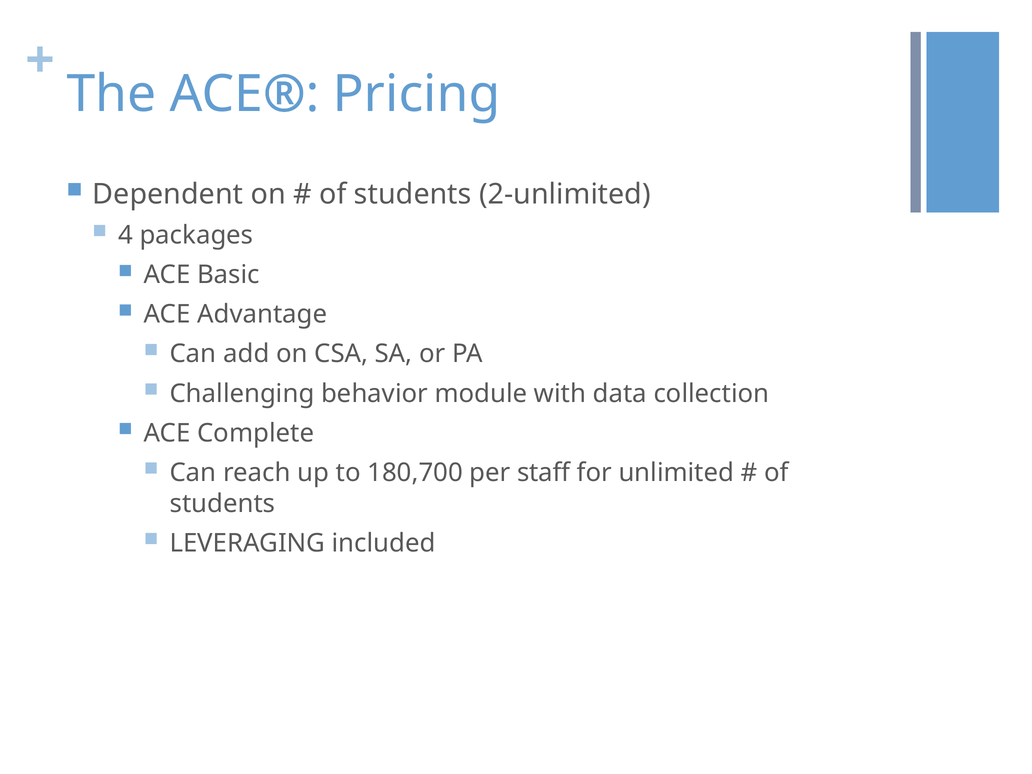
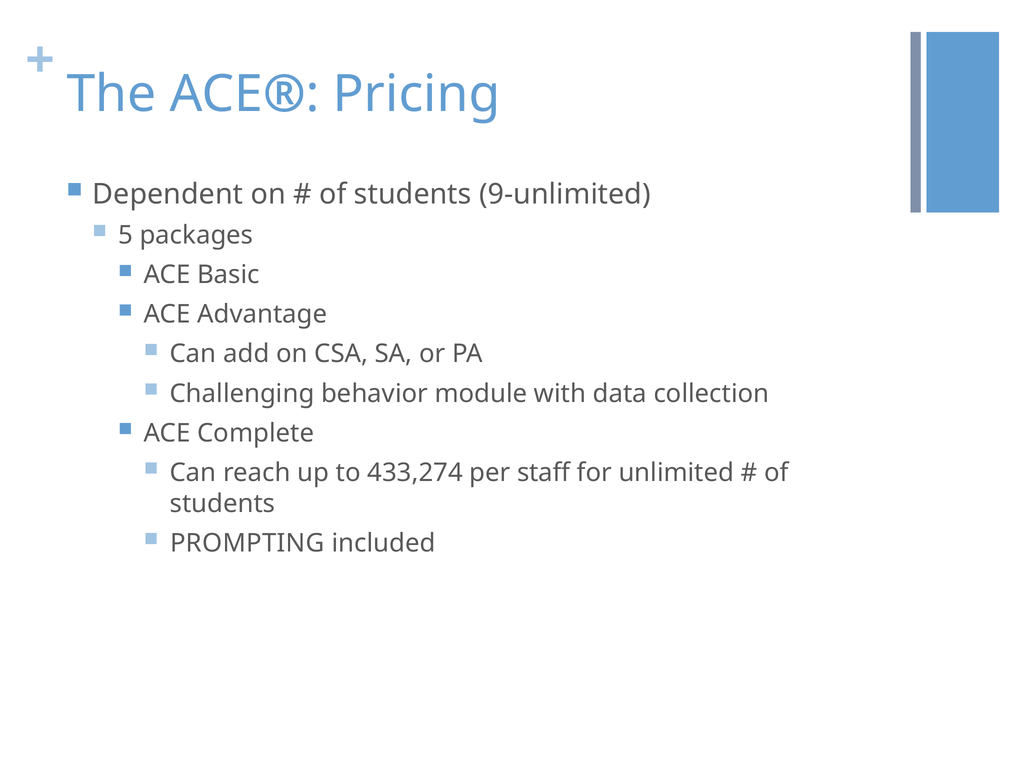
2-unlimited: 2-unlimited -> 9-unlimited
4: 4 -> 5
180,700: 180,700 -> 433,274
LEVERAGING: LEVERAGING -> PROMPTING
